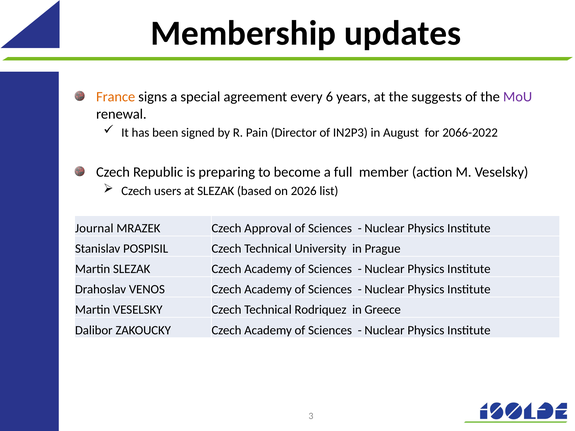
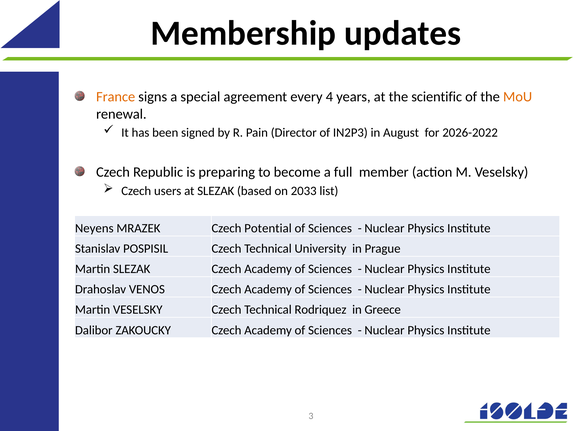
6: 6 -> 4
suggests: suggests -> scientific
MoU colour: purple -> orange
2066-2022: 2066-2022 -> 2026-2022
2026: 2026 -> 2033
Journal: Journal -> Neyens
Approval: Approval -> Potential
